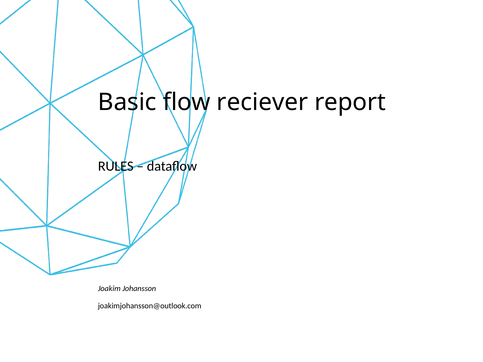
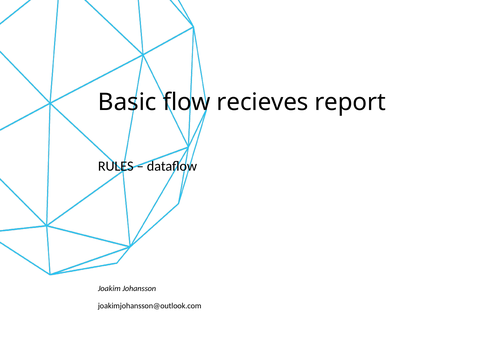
reciever: reciever -> recieves
